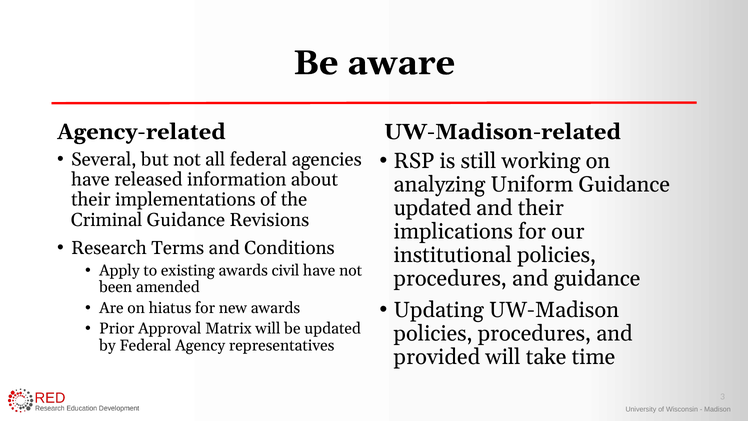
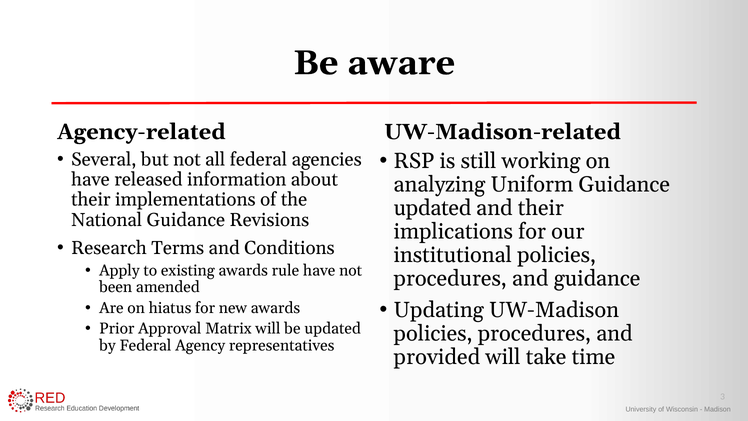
Criminal: Criminal -> National
civil: civil -> rule
